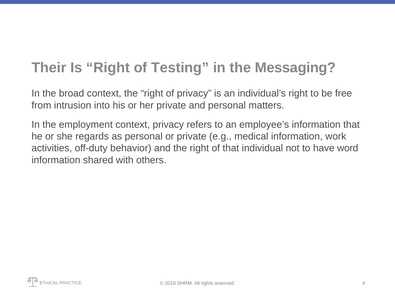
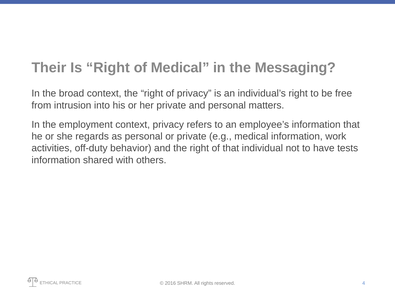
of Testing: Testing -> Medical
word: word -> tests
